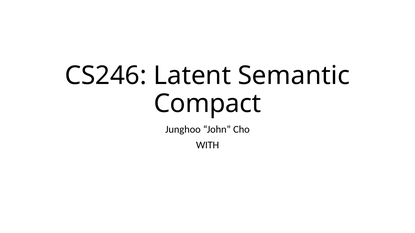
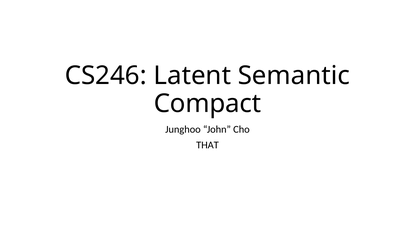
WITH: WITH -> THAT
